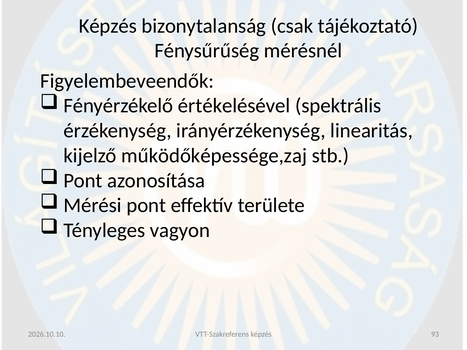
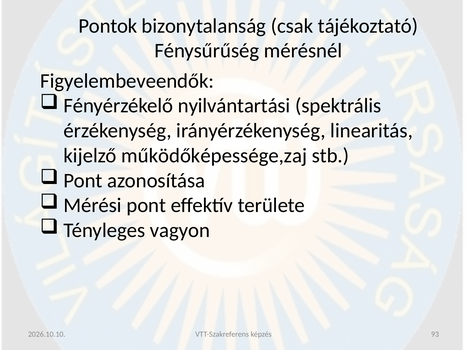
Képzés at (108, 26): Képzés -> Pontok
értékelésével: értékelésével -> nyilvántartási
